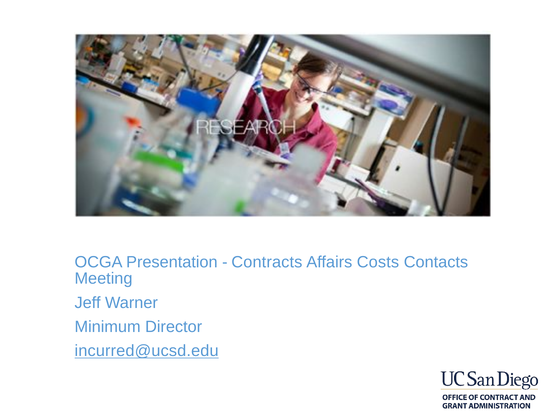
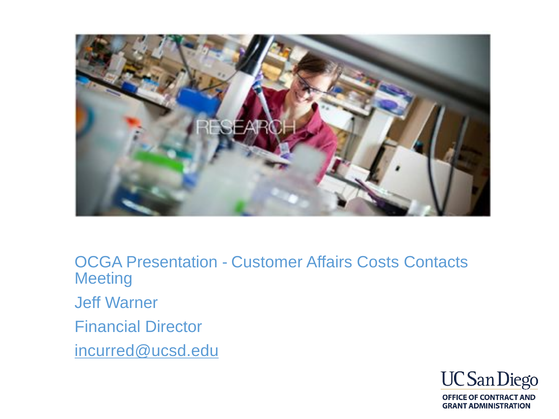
Contracts: Contracts -> Customer
Minimum: Minimum -> Financial
